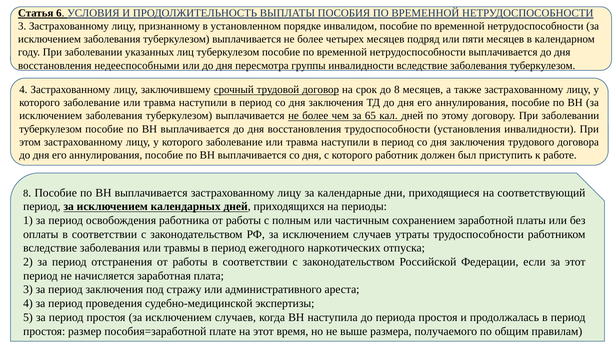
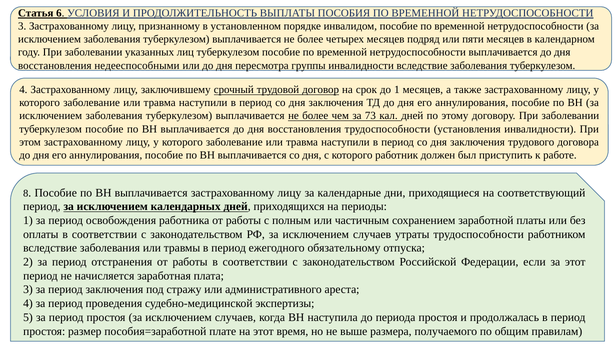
до 8: 8 -> 1
65: 65 -> 73
наркотических: наркотических -> обязательному
